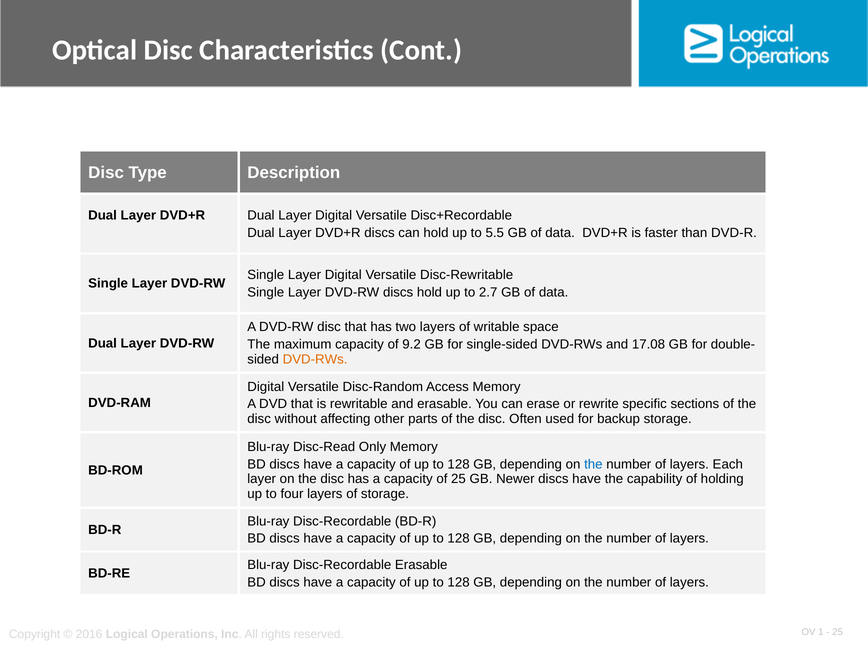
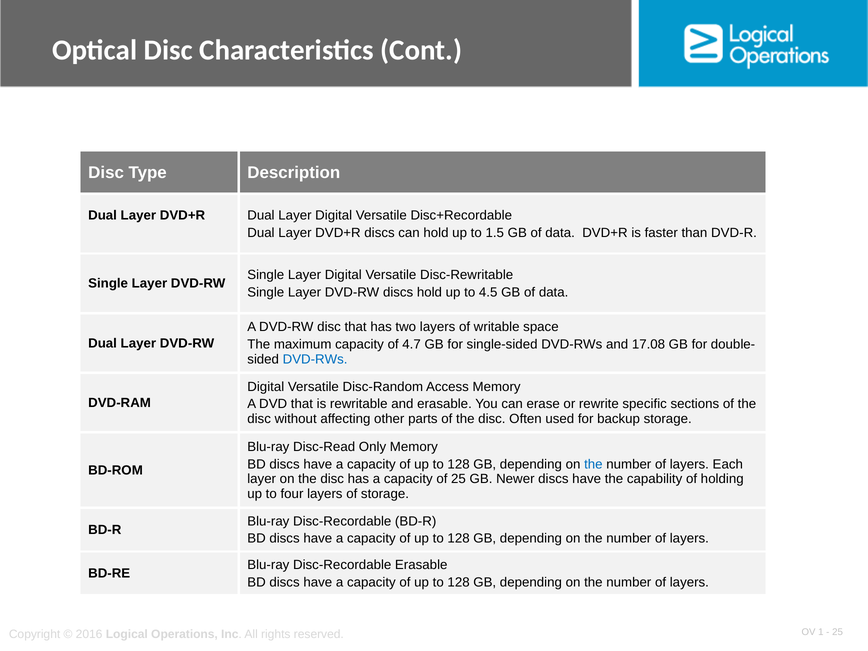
5.5: 5.5 -> 1.5
2.7: 2.7 -> 4.5
9.2: 9.2 -> 4.7
DVD-RWs at (315, 359) colour: orange -> blue
